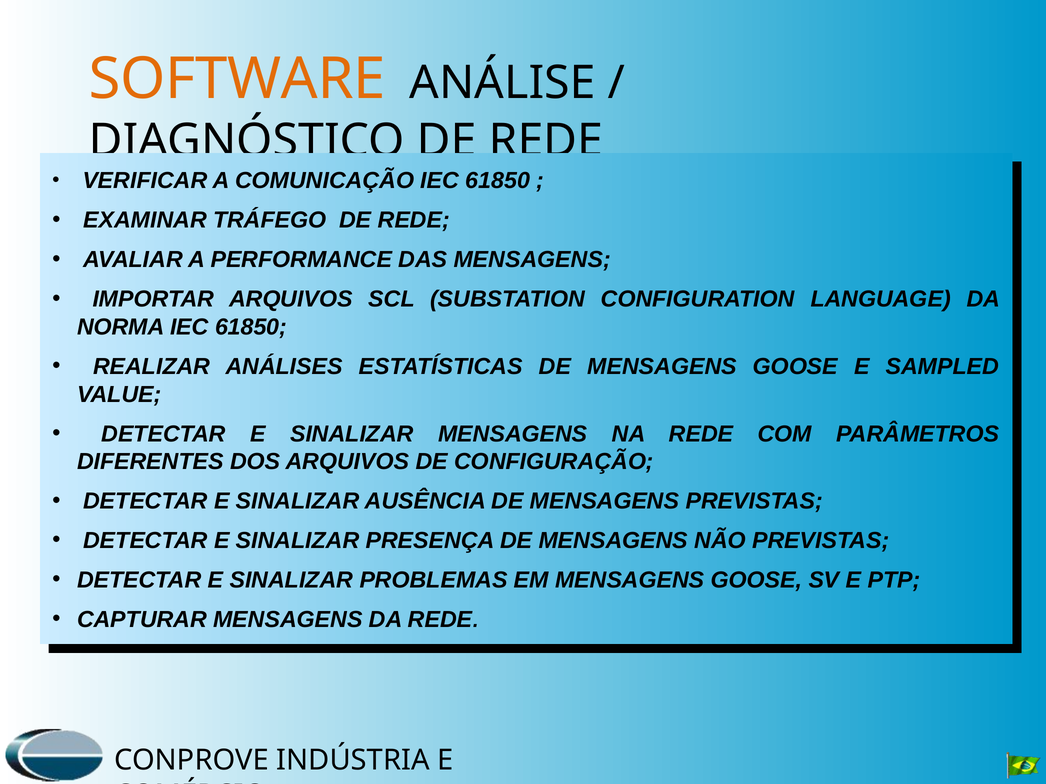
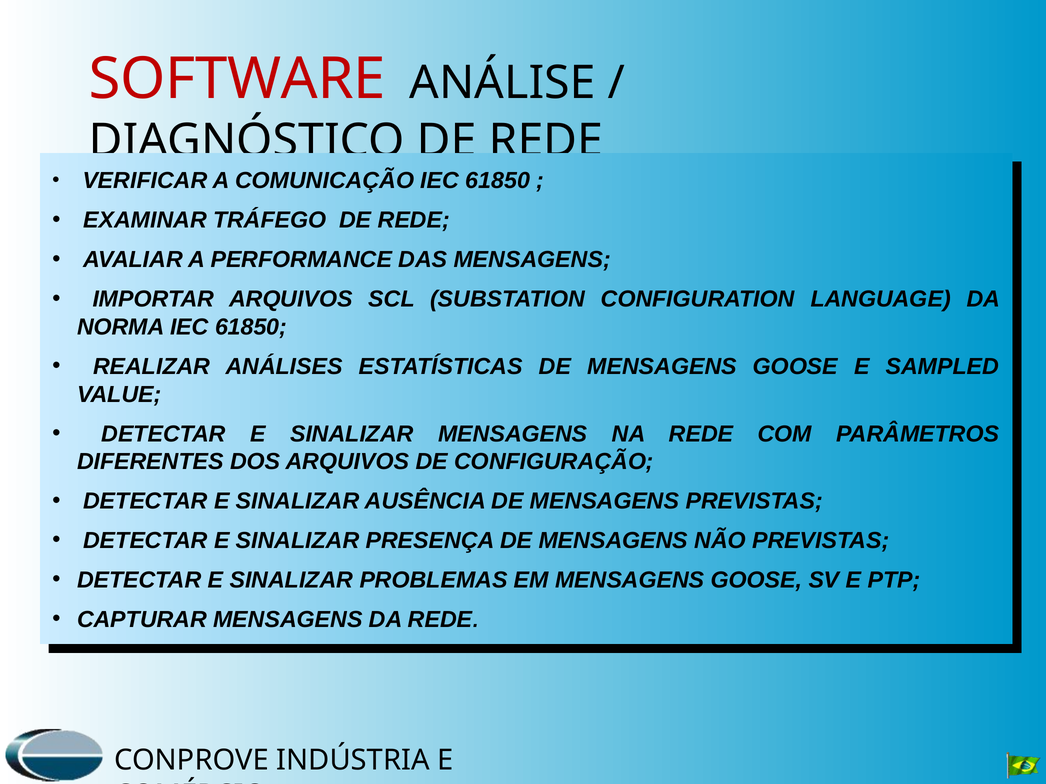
SOFTWARE colour: orange -> red
